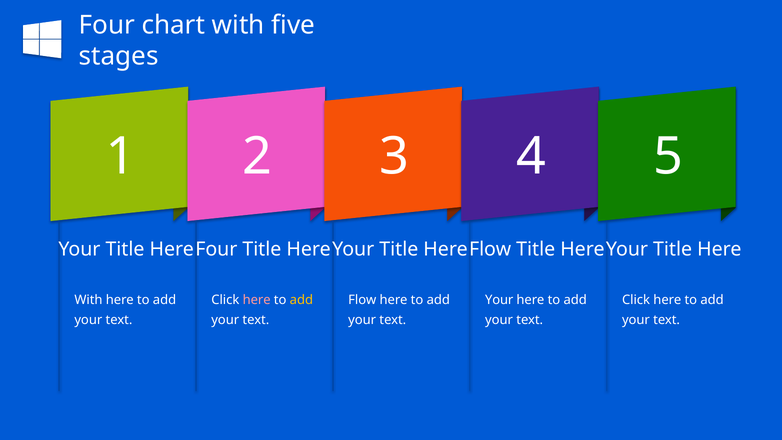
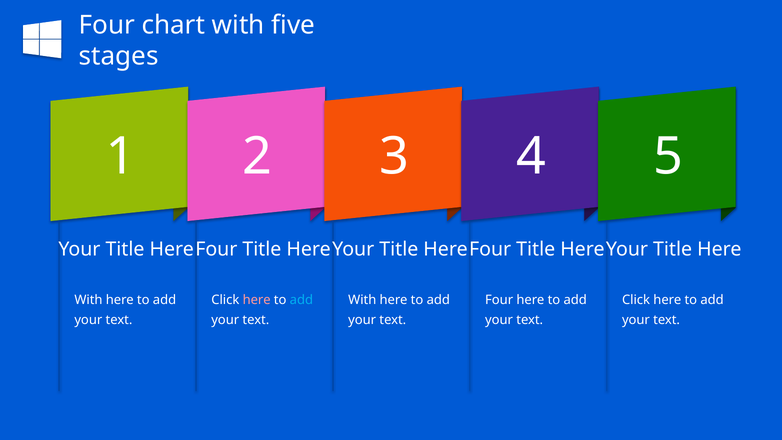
Flow at (490, 249): Flow -> Four
add at (301, 300) colour: yellow -> light blue
Flow at (362, 300): Flow -> With
Your at (499, 300): Your -> Four
